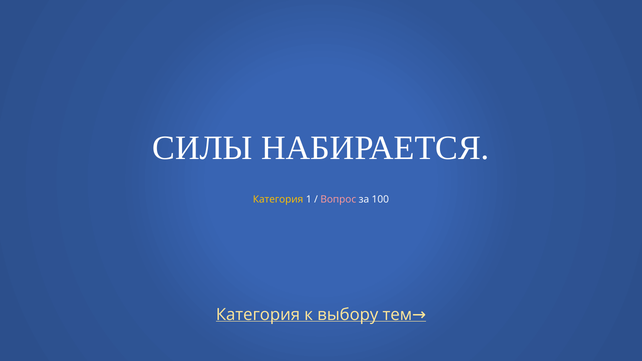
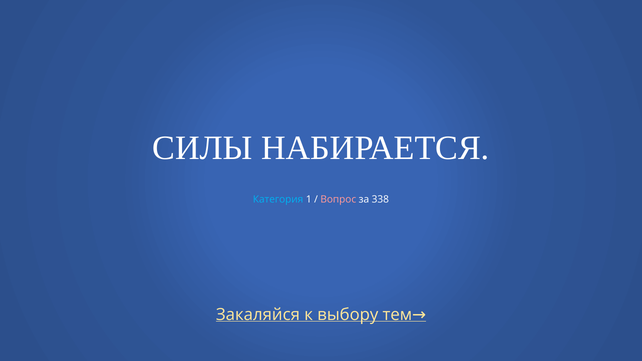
Категория at (278, 199) colour: yellow -> light blue
100: 100 -> 338
Категория at (258, 315): Категория -> Закаляйся
